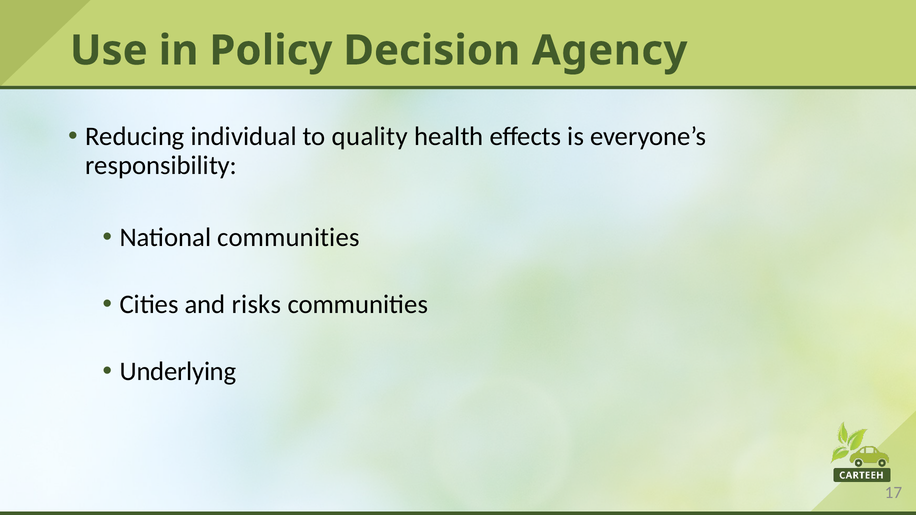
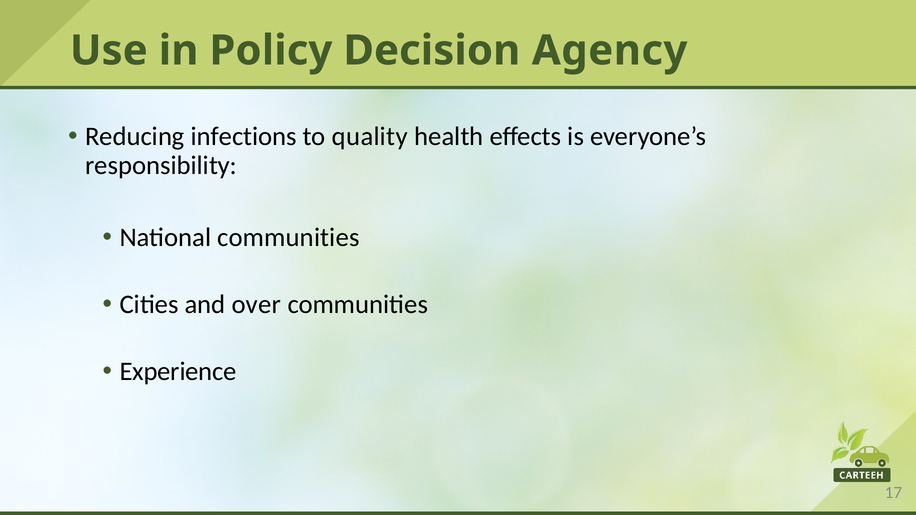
individual: individual -> infections
risks: risks -> over
Underlying: Underlying -> Experience
